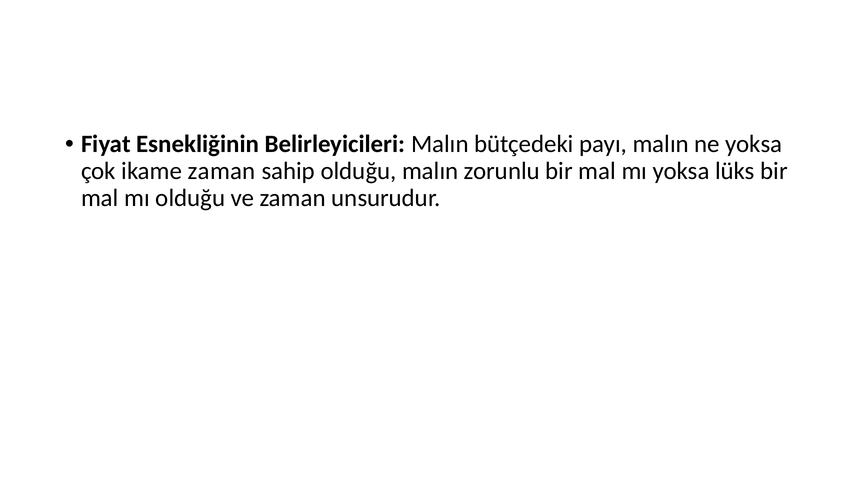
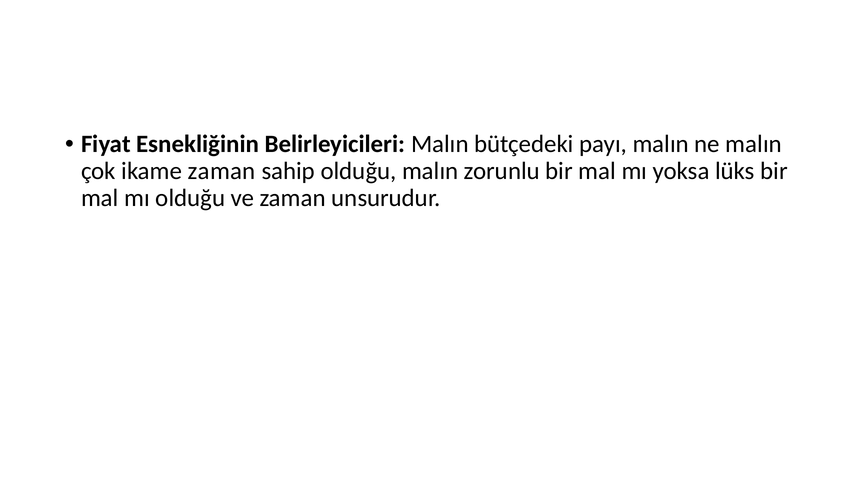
ne yoksa: yoksa -> malın
